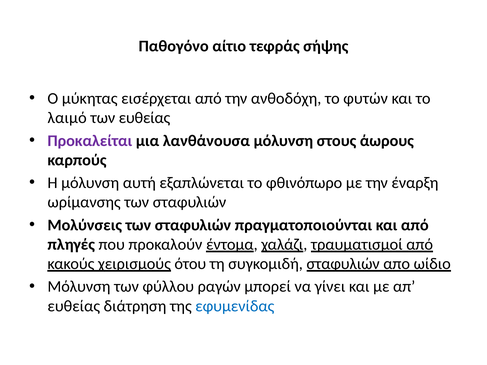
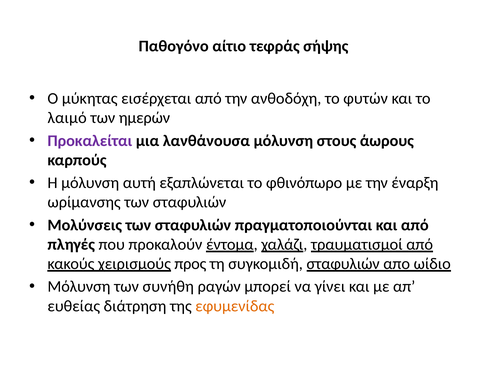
των ευθείας: ευθείας -> ημερών
ότου: ότου -> προς
φύλλου: φύλλου -> συνήθη
εφυμενίδας colour: blue -> orange
